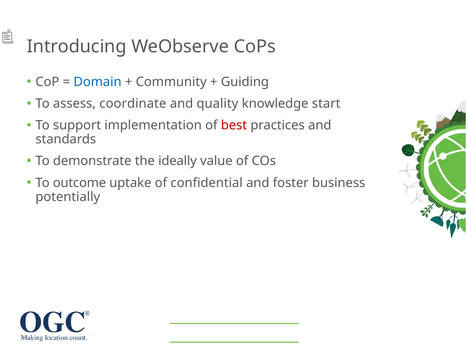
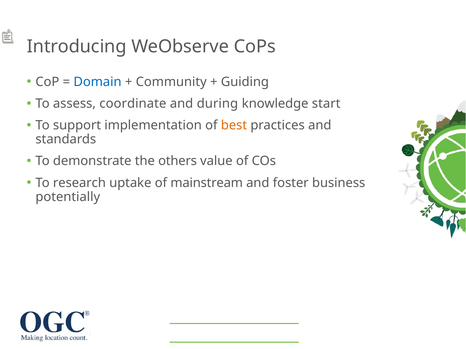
quality: quality -> during
best colour: red -> orange
ideally: ideally -> others
outcome: outcome -> research
confidential: confidential -> mainstream
